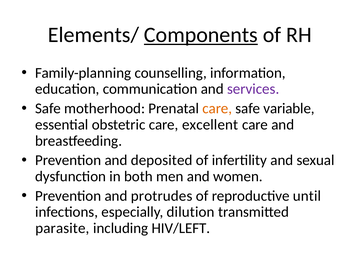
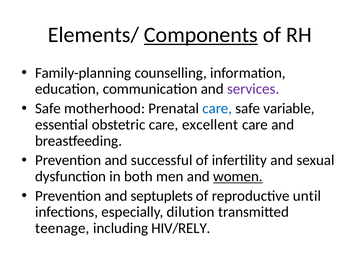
care at (217, 108) colour: orange -> blue
deposited: deposited -> successful
women underline: none -> present
protrudes: protrudes -> septuplets
parasite: parasite -> teenage
HIV/LEFT: HIV/LEFT -> HIV/RELY
